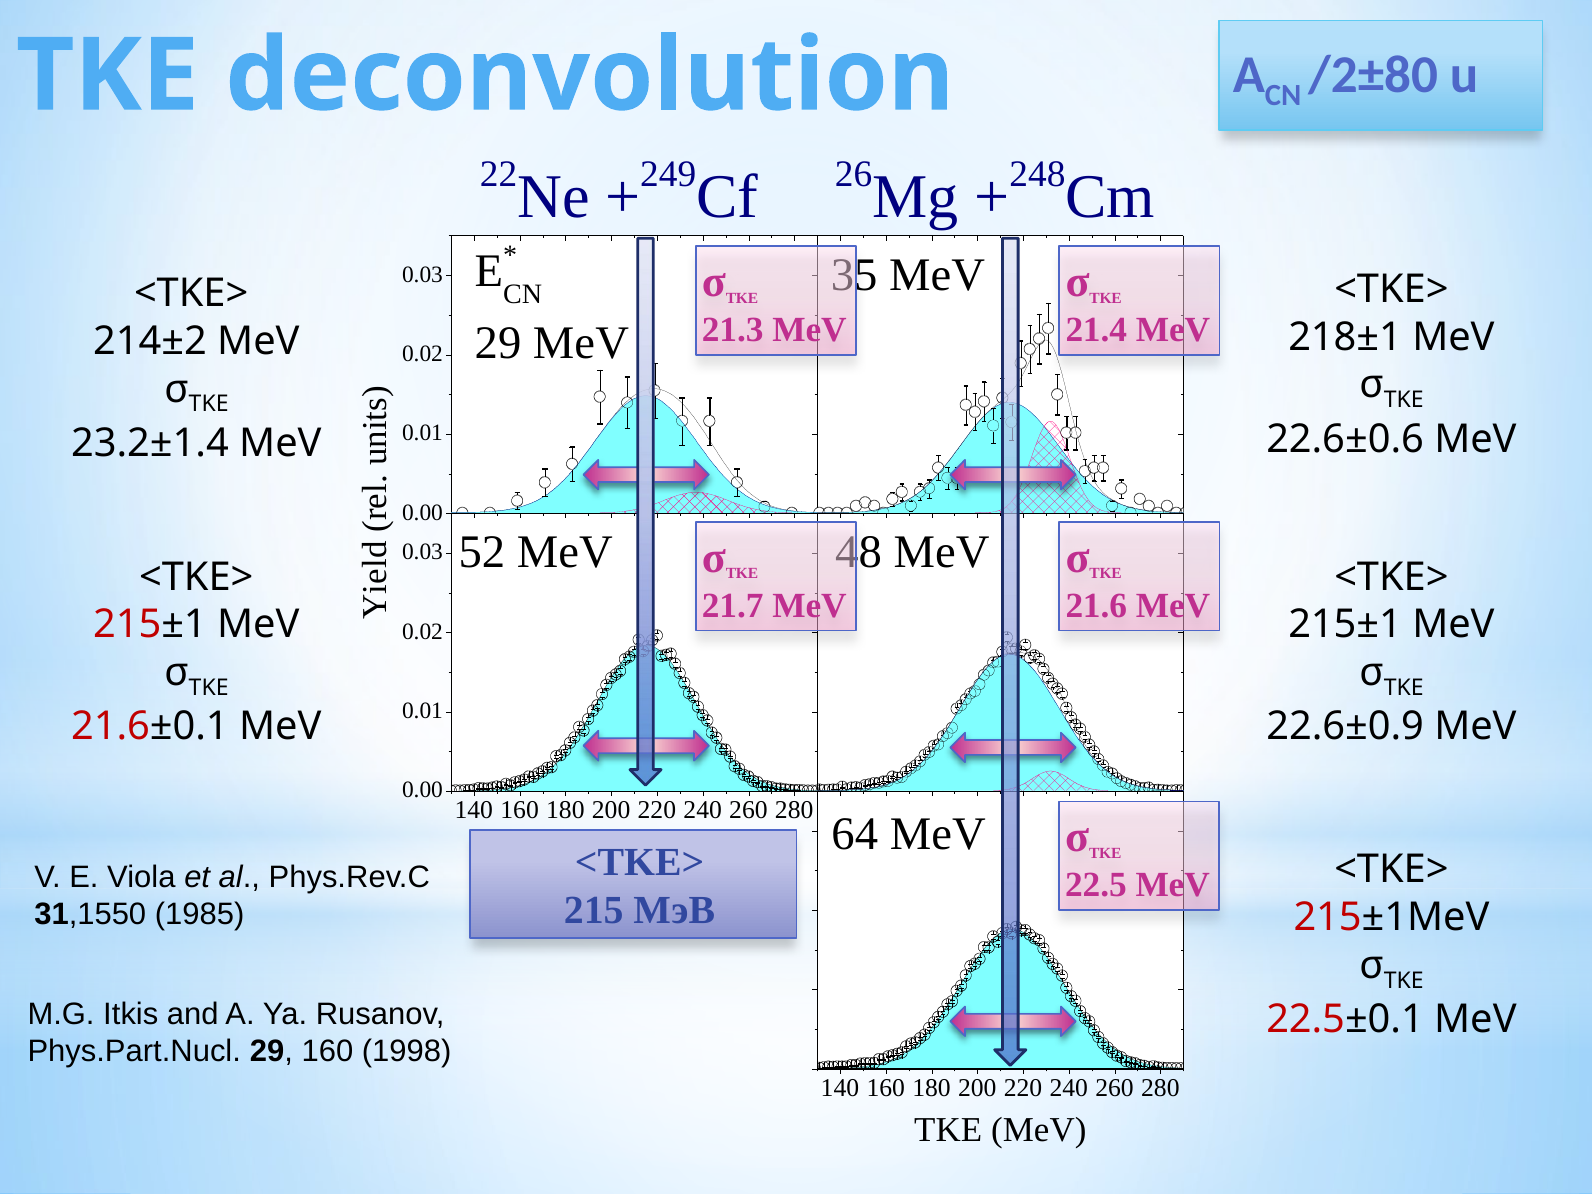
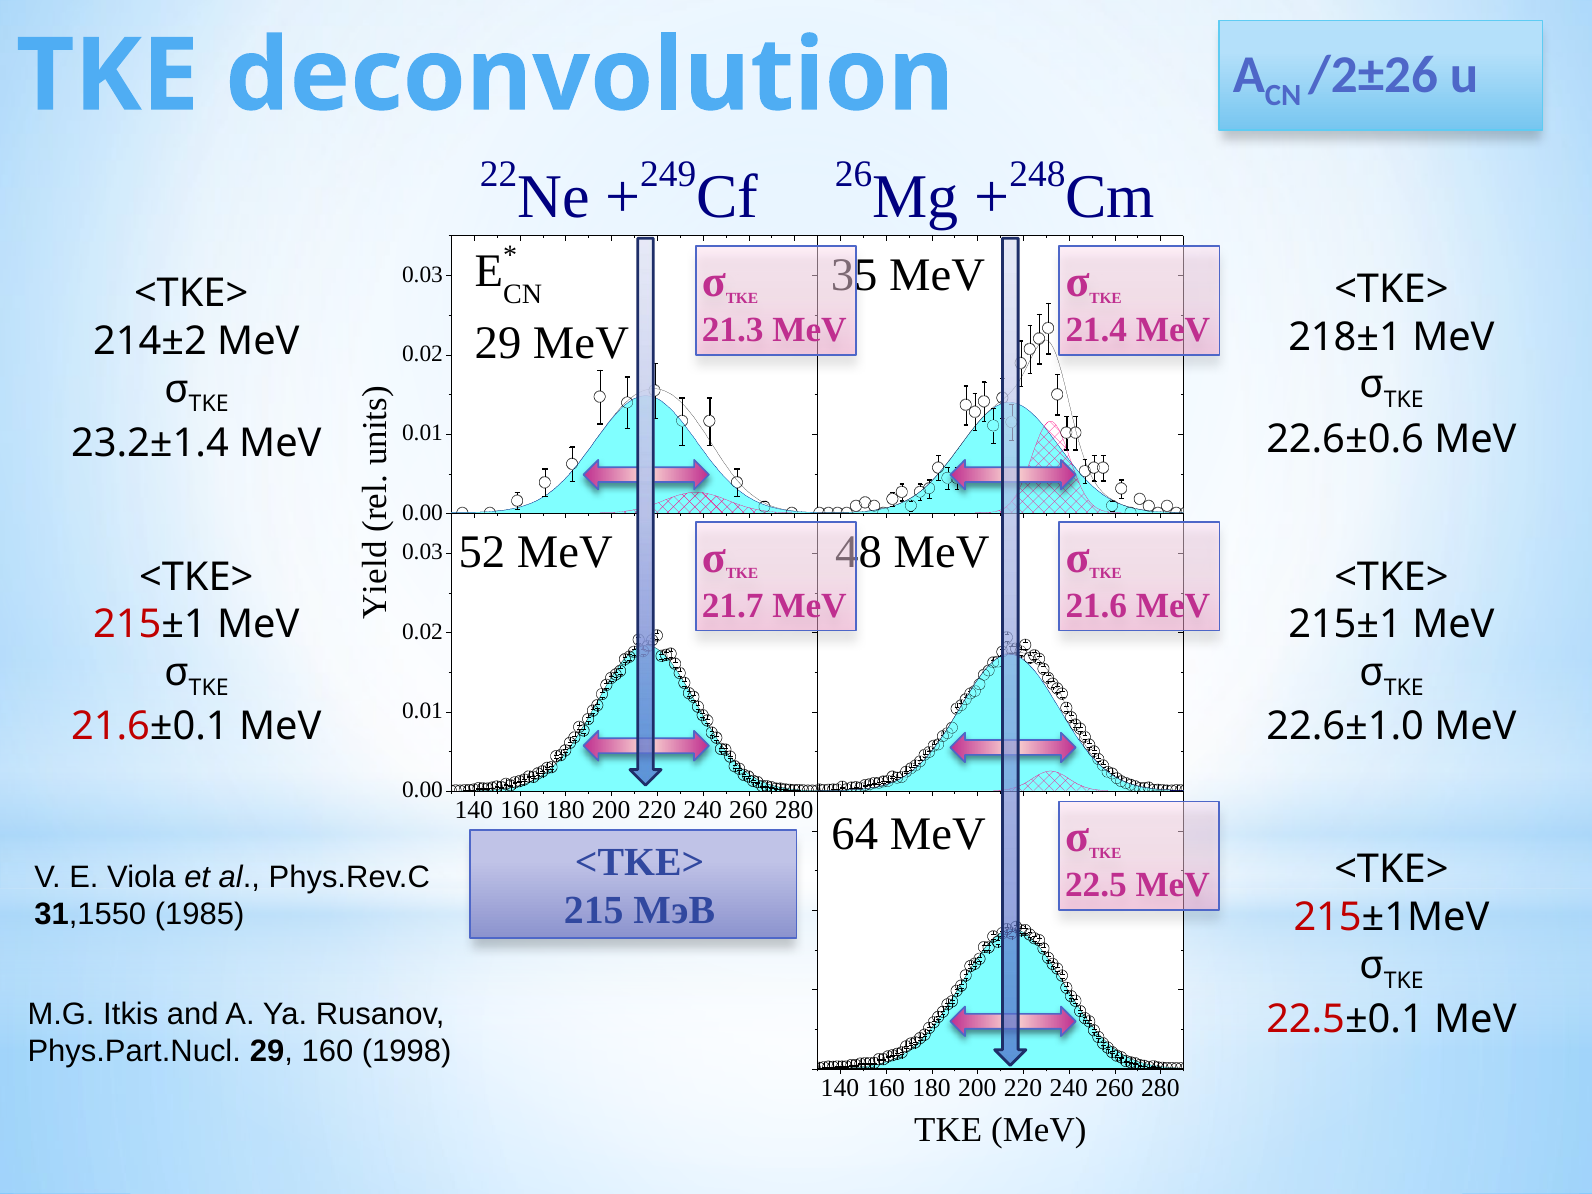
/2±80: /2±80 -> /2±26
22.6±0.9: 22.6±0.9 -> 22.6±1.0
